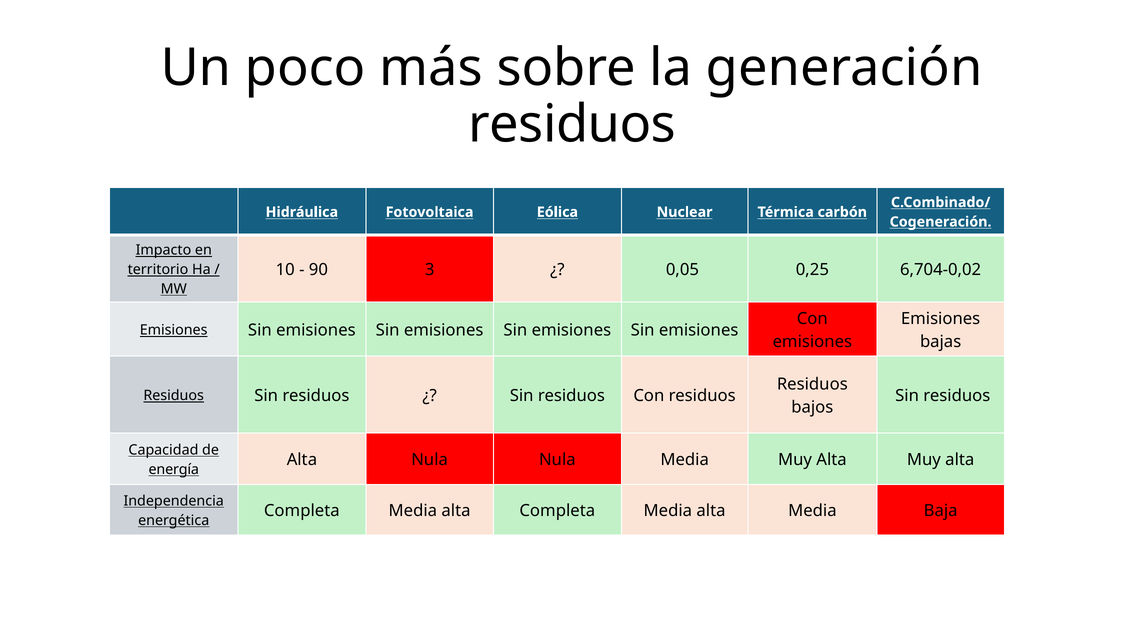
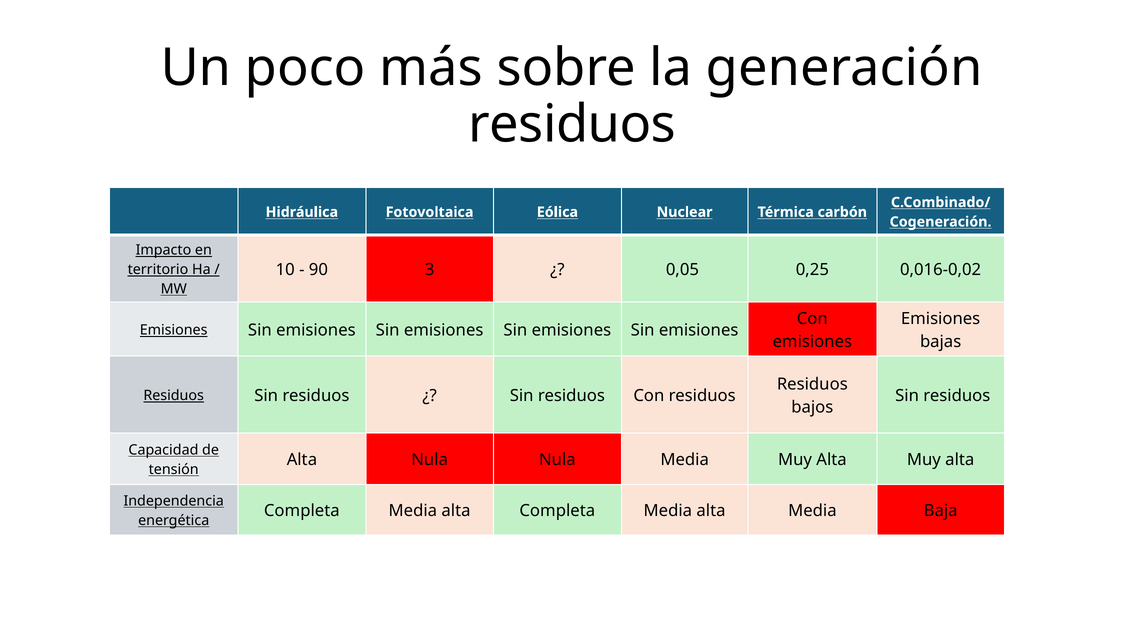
6,704-0,02: 6,704-0,02 -> 0,016-0,02
energía: energía -> tensión
